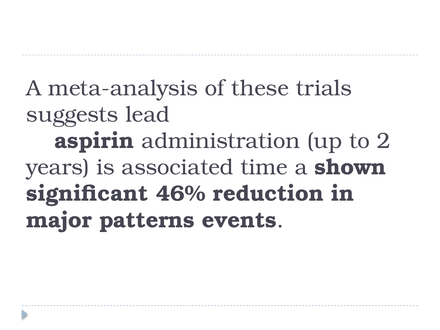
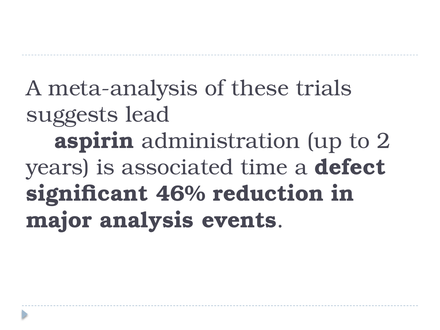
shown: shown -> defect
patterns: patterns -> analysis
